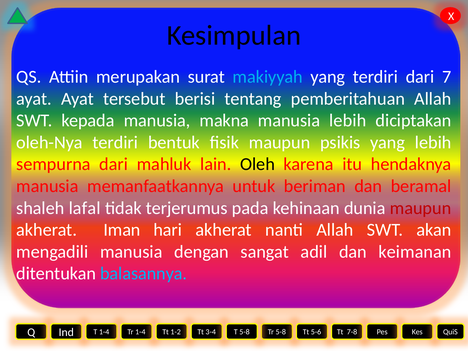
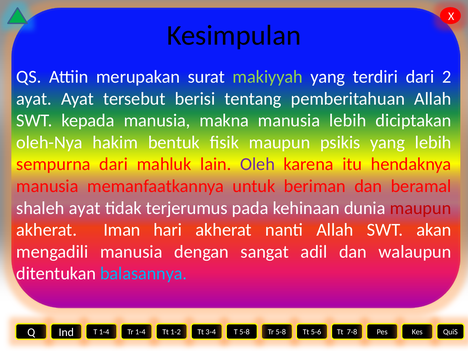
makiyyah colour: light blue -> light green
7: 7 -> 2
oleh-Nya terdiri: terdiri -> hakim
Oleh colour: black -> purple
shaleh lafal: lafal -> ayat
keimanan: keimanan -> walaupun
